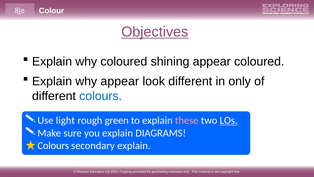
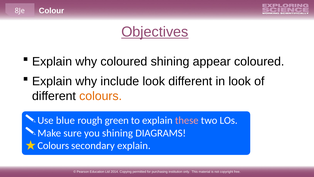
why appear: appear -> include
in only: only -> look
colours at (101, 96) colour: blue -> orange
light: light -> blue
LOs underline: present -> none
you explain: explain -> shining
